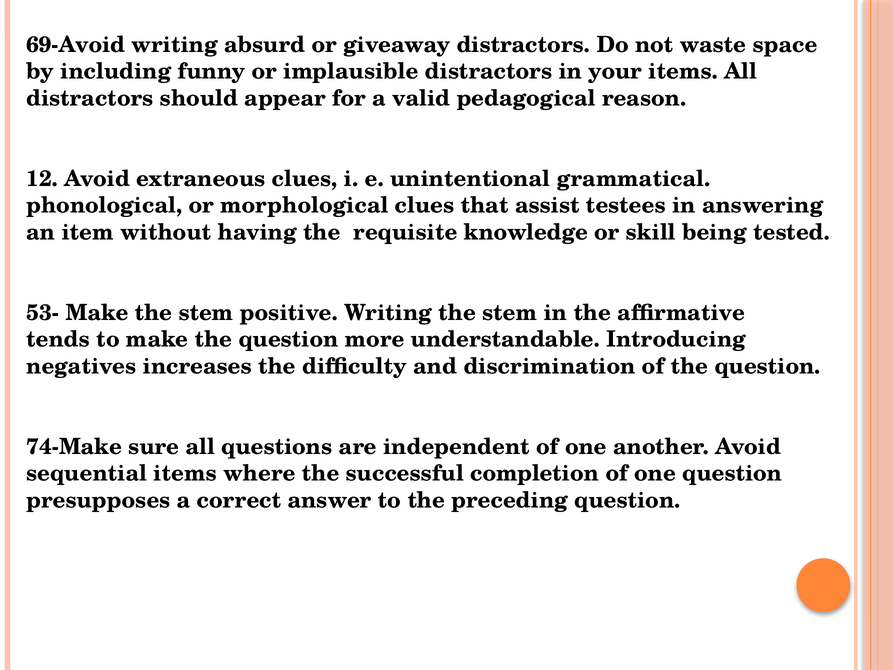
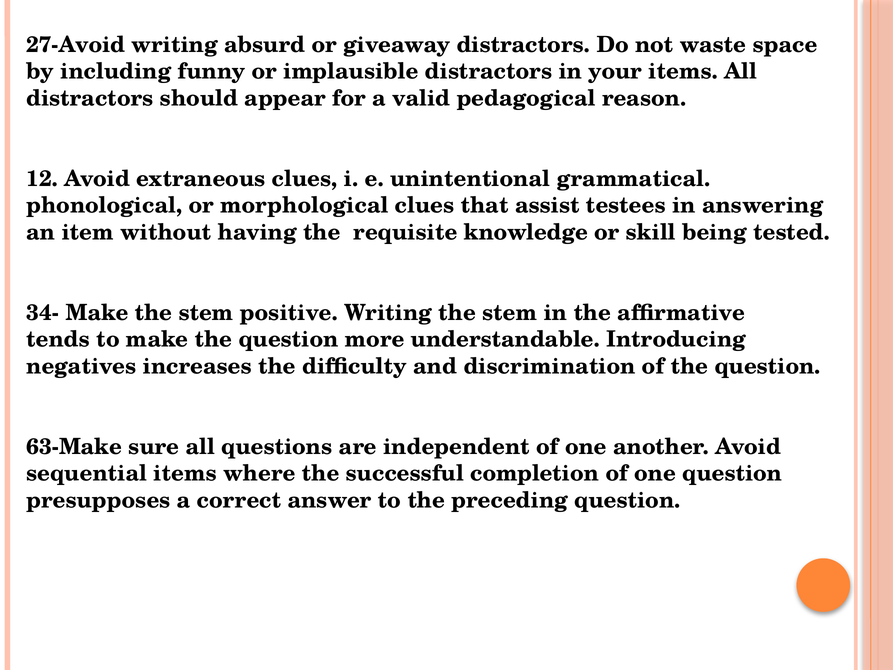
69-Avoid: 69-Avoid -> 27-Avoid
53-: 53- -> 34-
74-Make: 74-Make -> 63-Make
